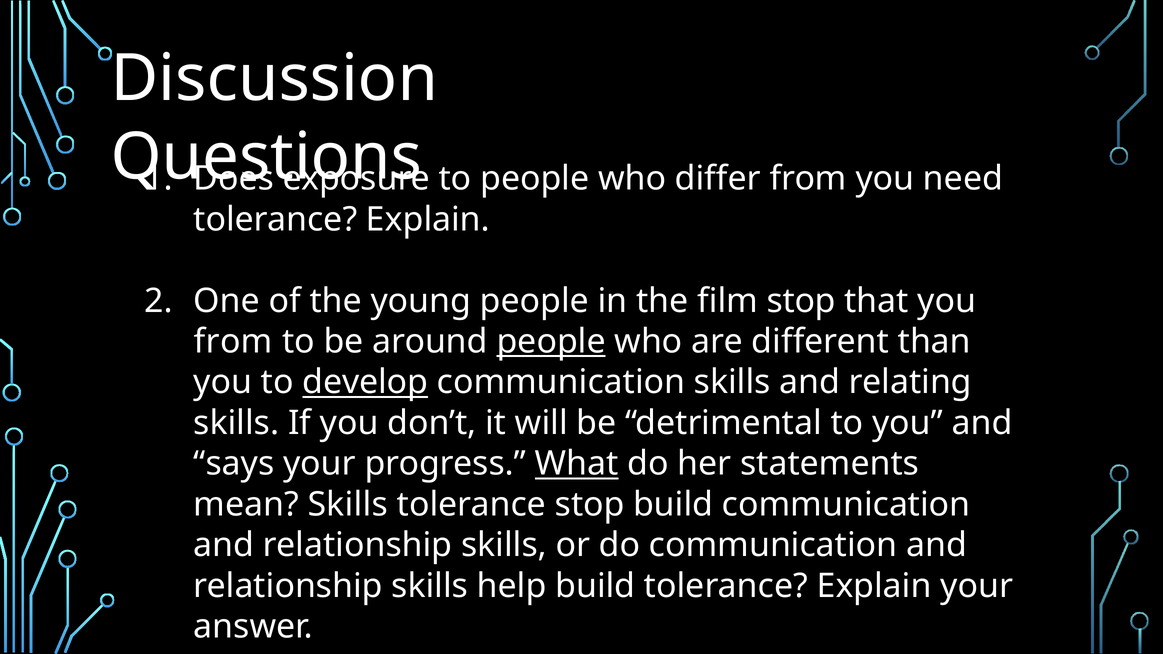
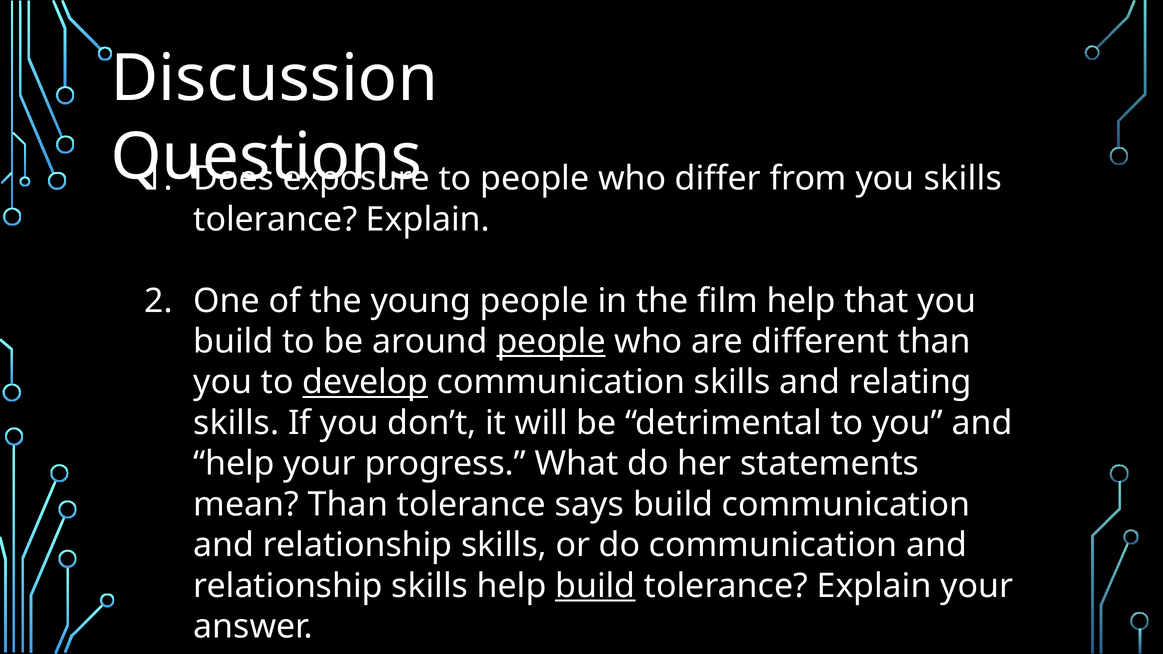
you need: need -> skills
film stop: stop -> help
from at (233, 342): from -> build
says at (234, 464): says -> help
What underline: present -> none
mean Skills: Skills -> Than
tolerance stop: stop -> says
build at (595, 586) underline: none -> present
